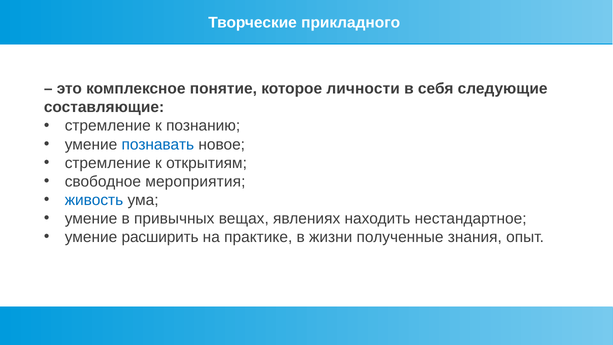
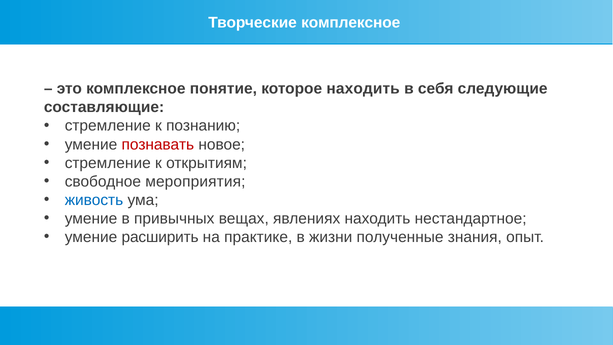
Творческие прикладного: прикладного -> комплексное
которое личности: личности -> находить
познавать colour: blue -> red
